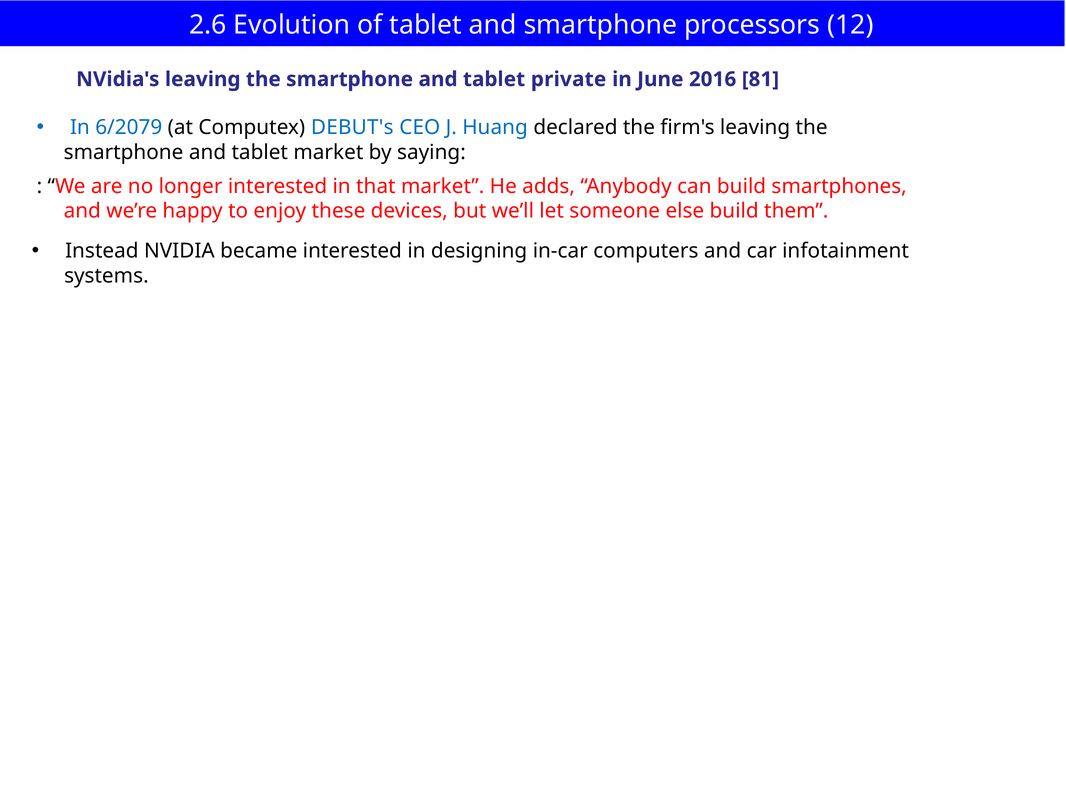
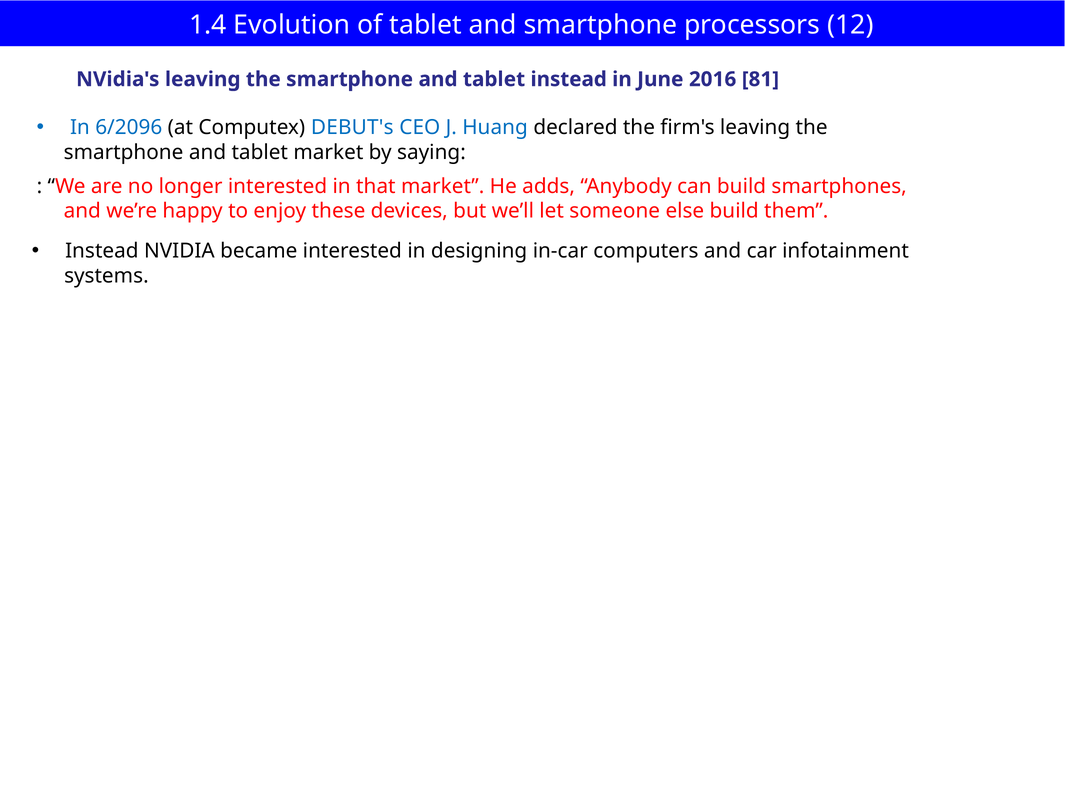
2.6: 2.6 -> 1.4
tablet private: private -> instead
6/2079: 6/2079 -> 6/2096
